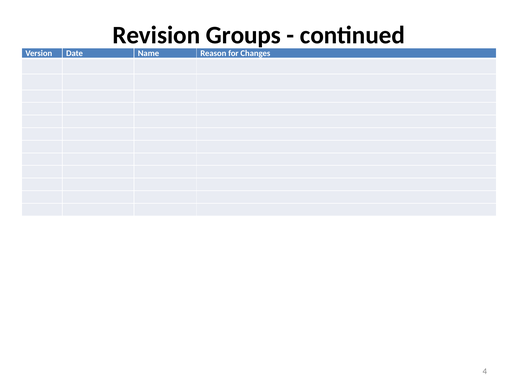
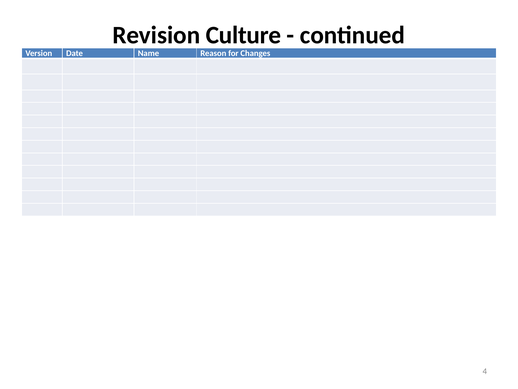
Groups: Groups -> Culture
